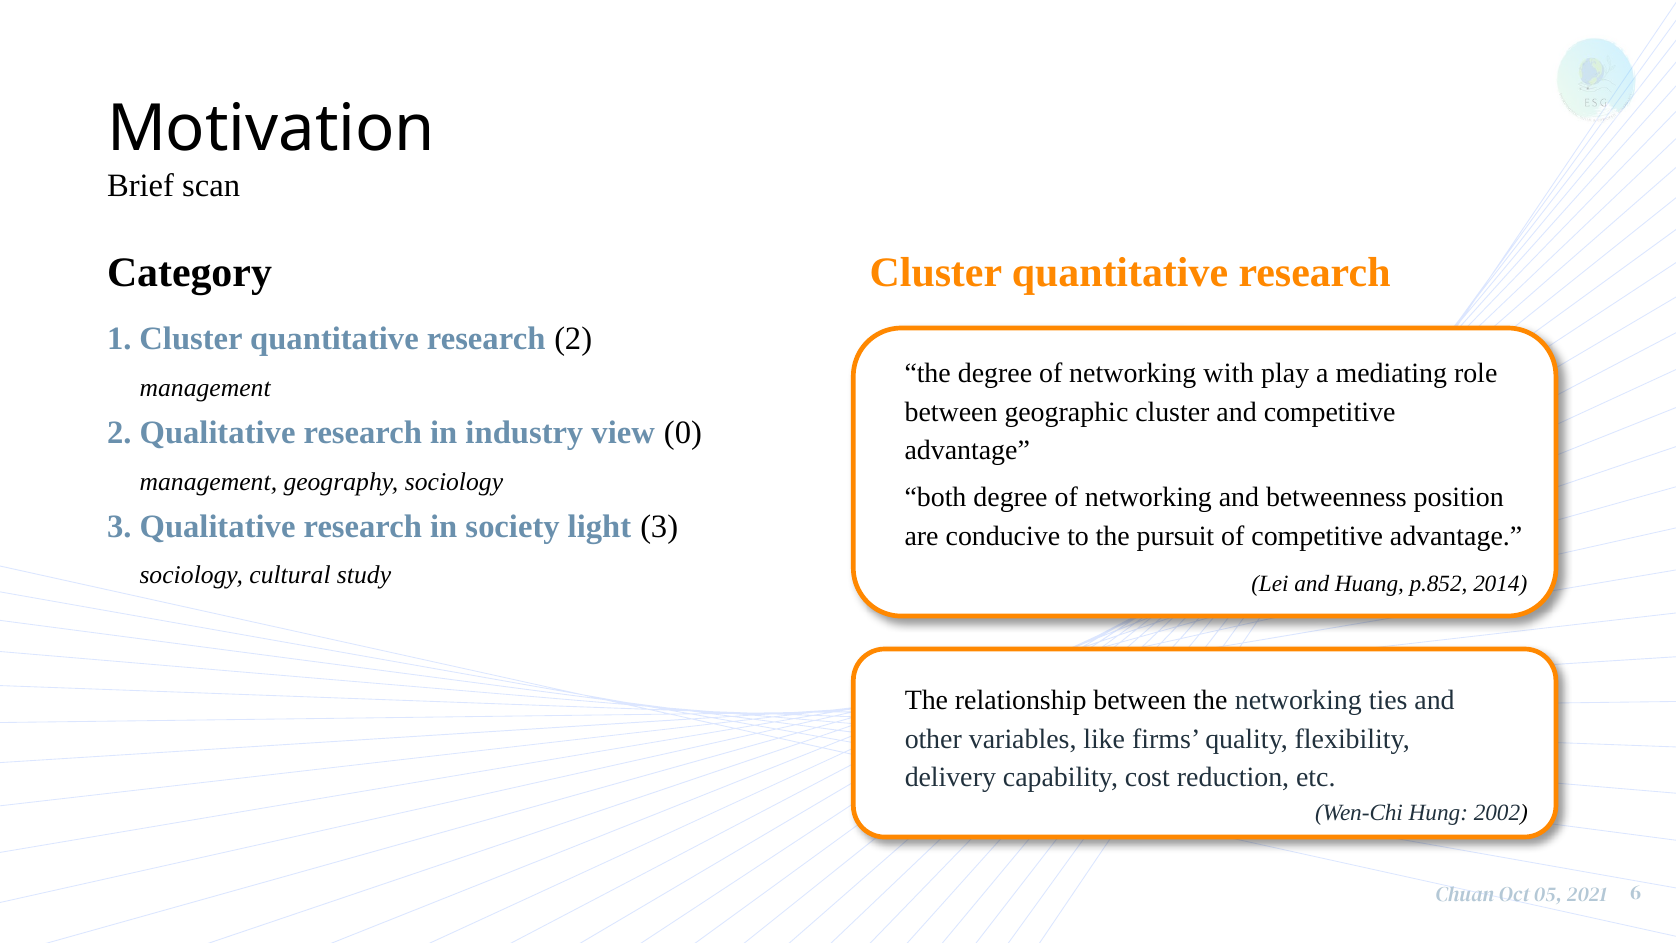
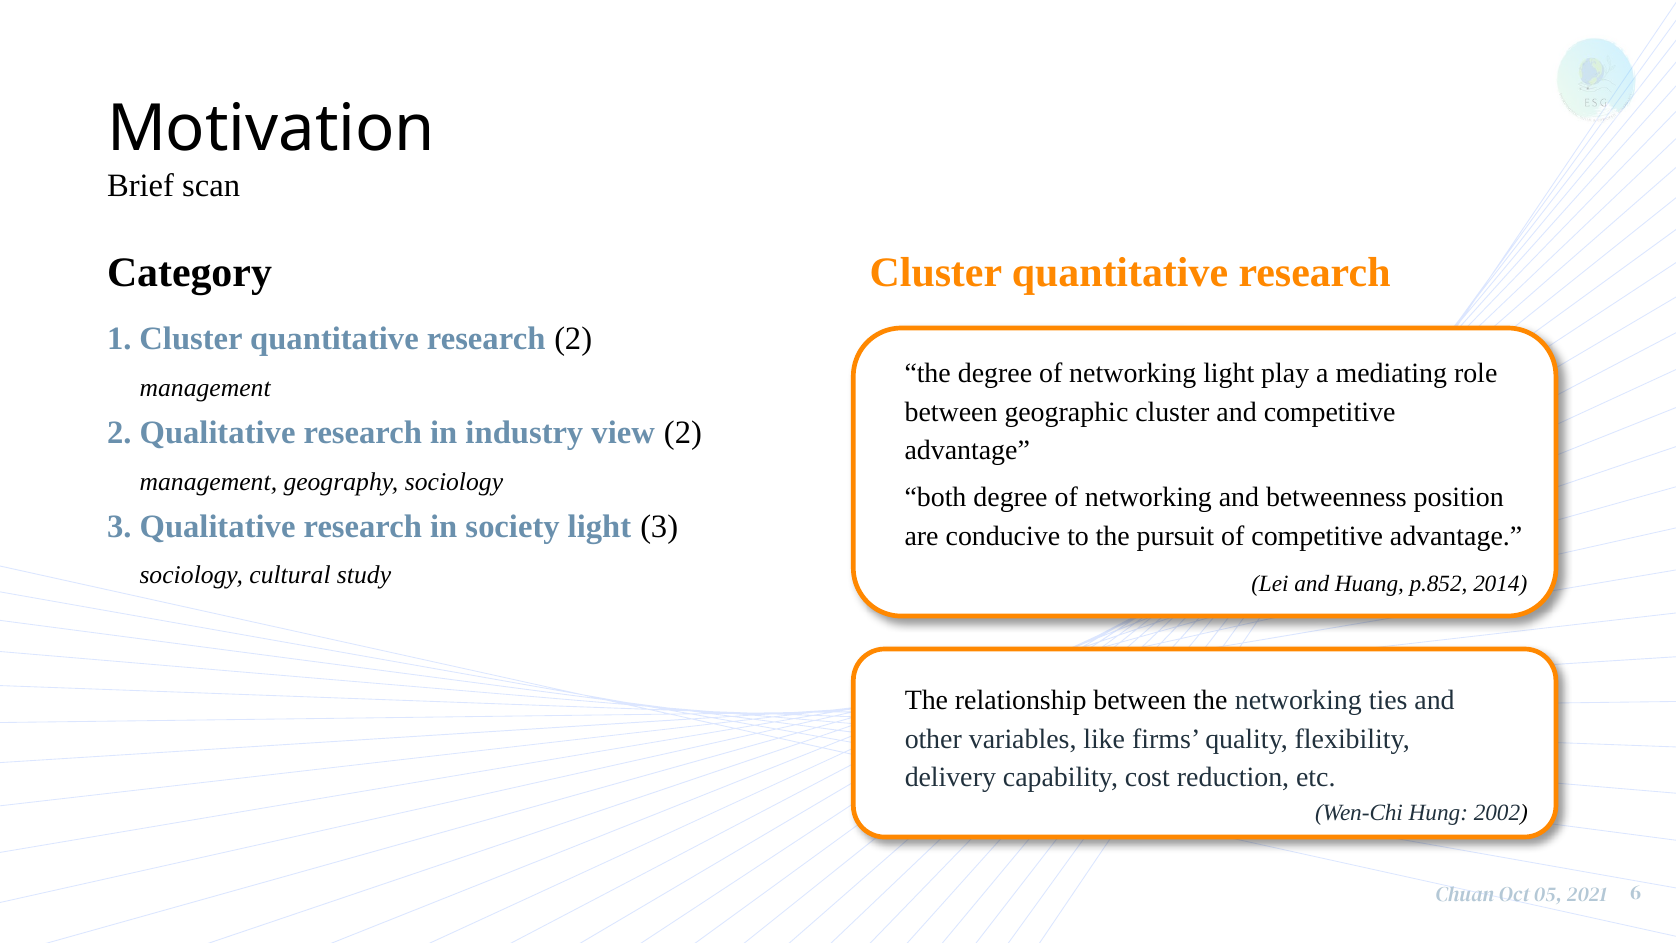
networking with: with -> light
view 0: 0 -> 2
